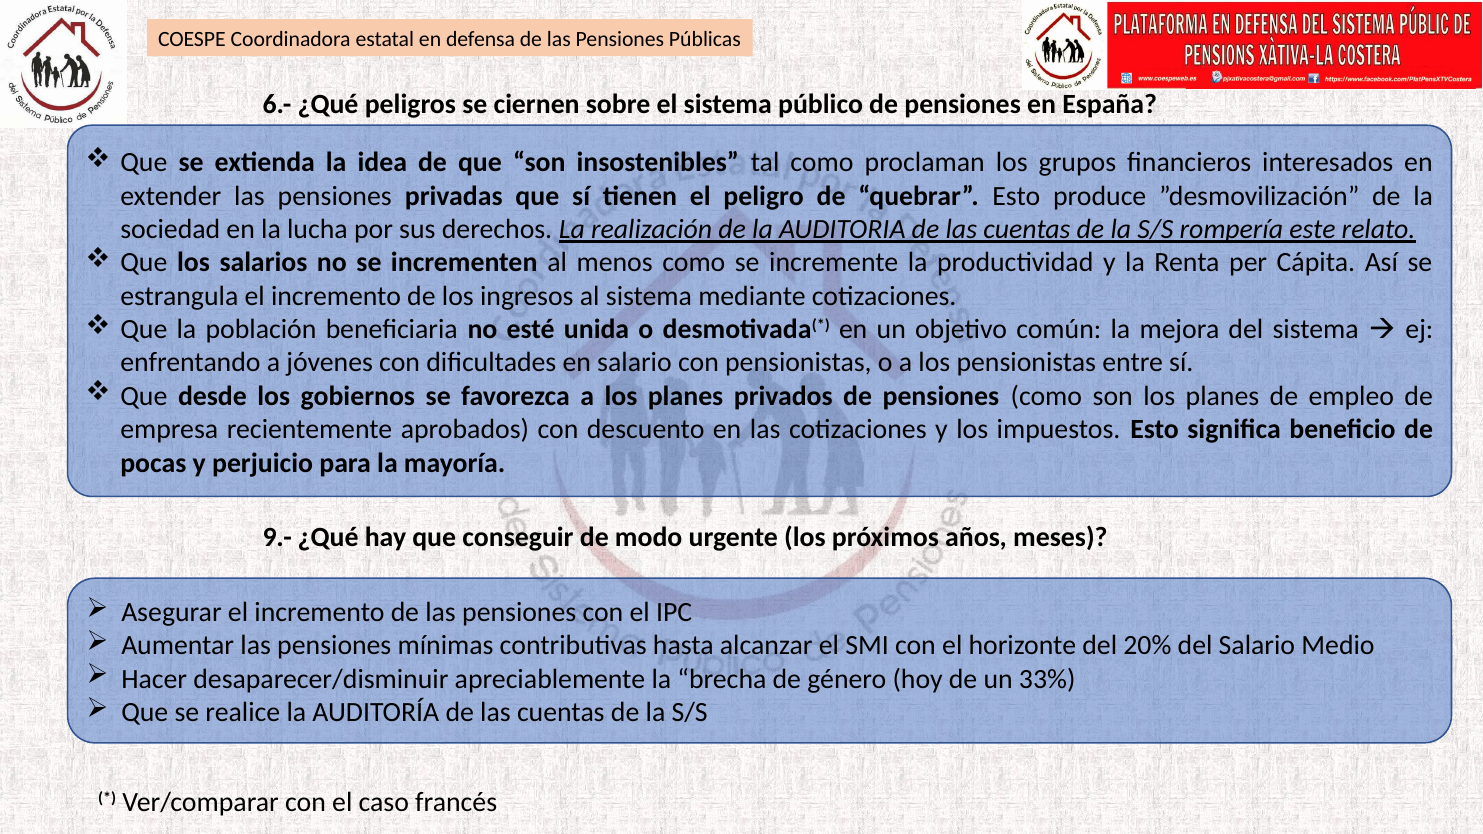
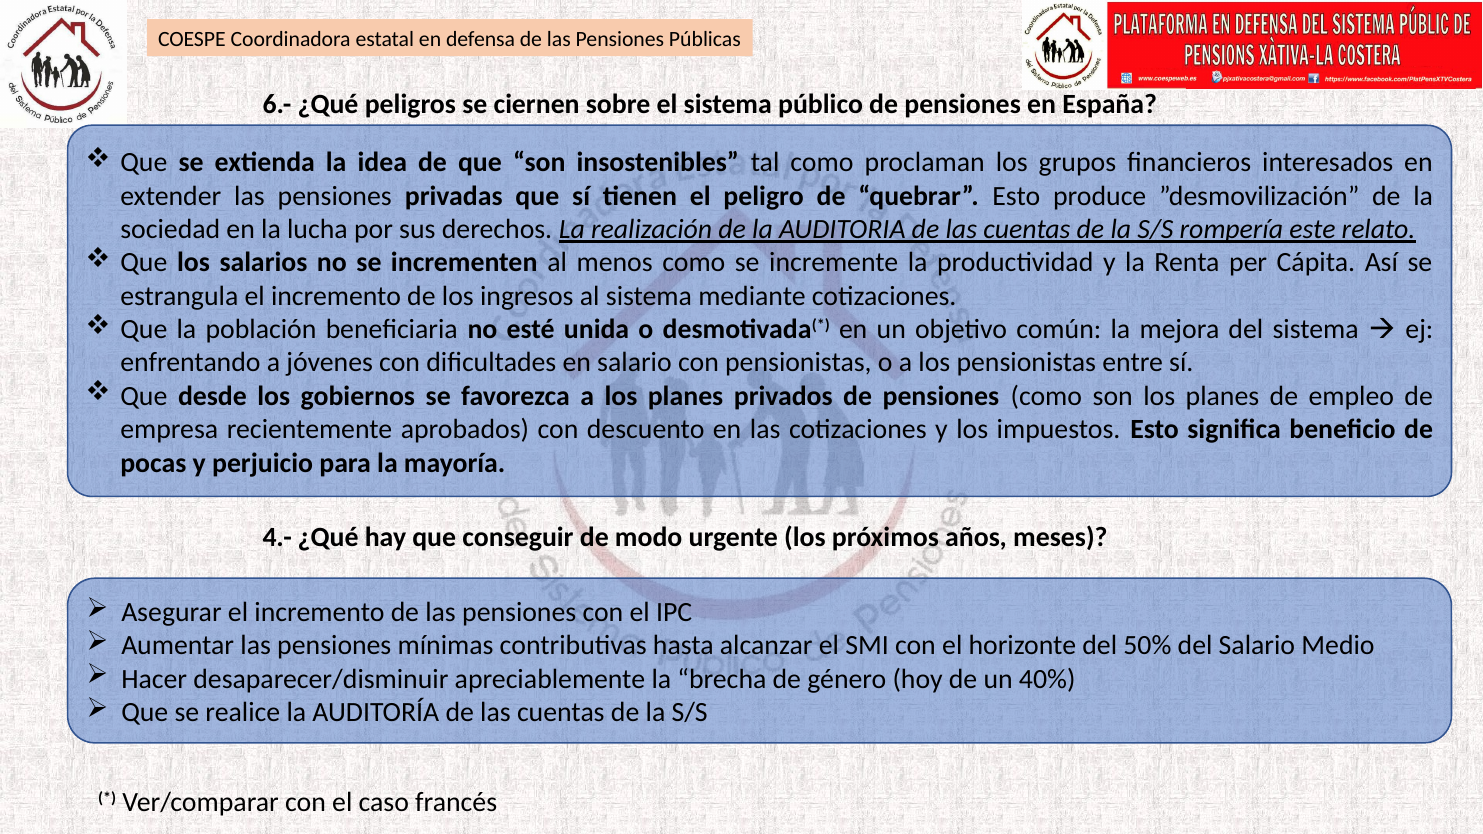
9.-: 9.- -> 4.-
20%: 20% -> 50%
33%: 33% -> 40%
